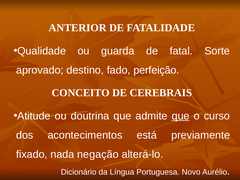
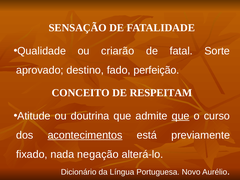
ANTERIOR: ANTERIOR -> SENSAÇÃO
guarda: guarda -> criarão
CEREBRAIS: CEREBRAIS -> RESPEITAM
acontecimentos underline: none -> present
